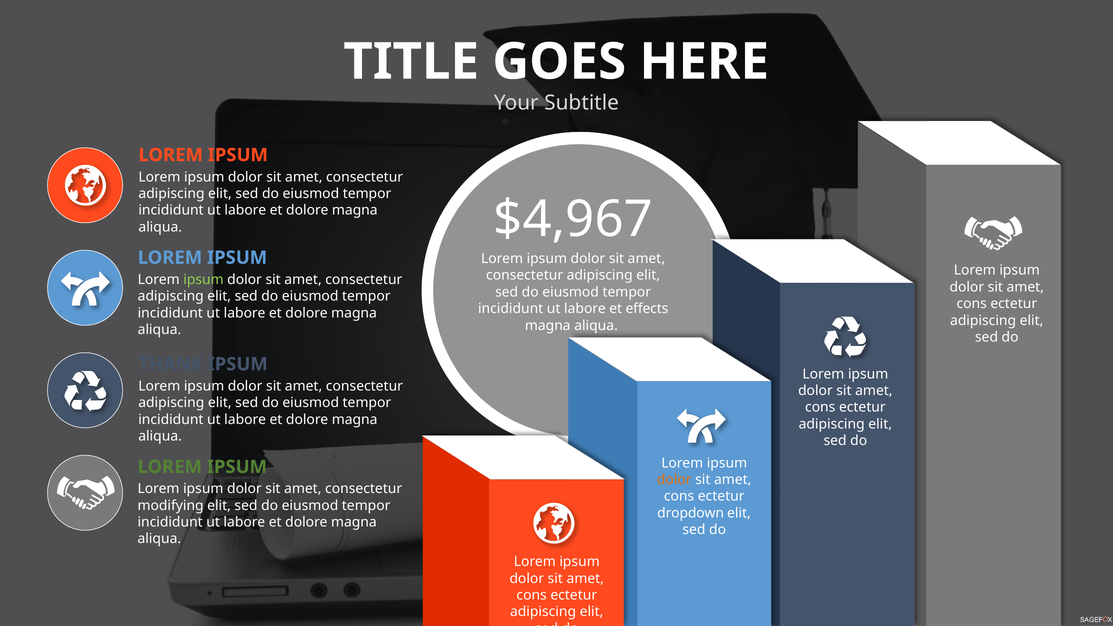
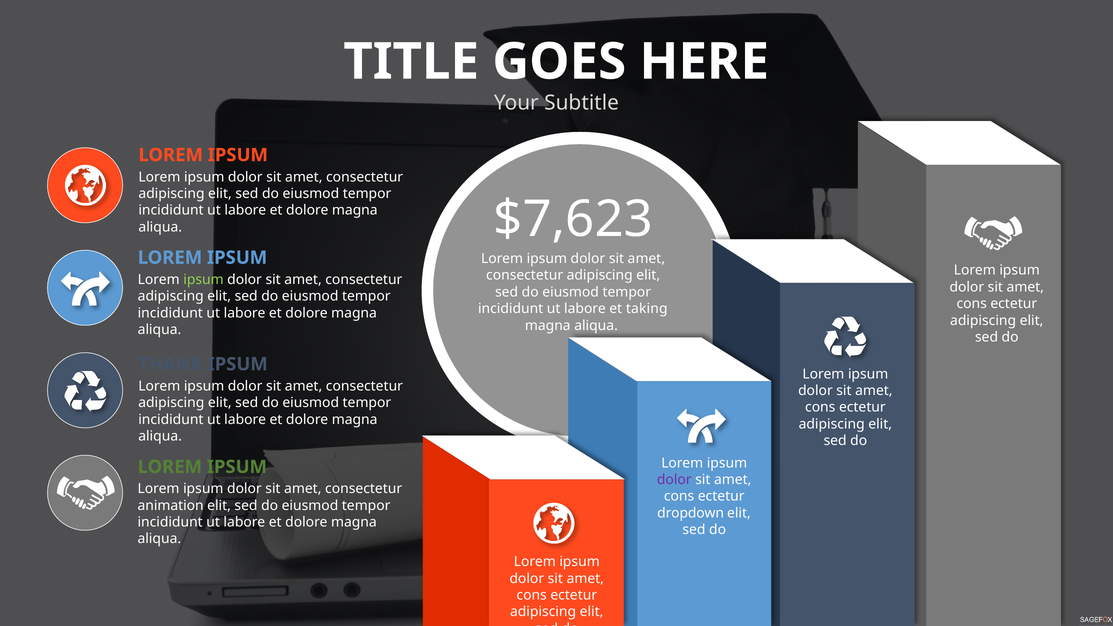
$4,967: $4,967 -> $7,623
effects: effects -> taking
dolor at (674, 480) colour: orange -> purple
modifying: modifying -> animation
